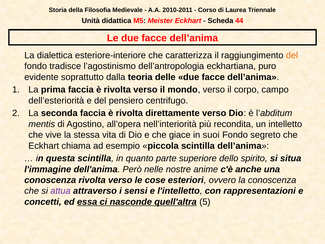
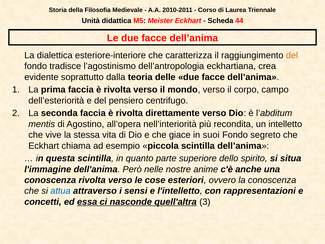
puro: puro -> crea
attua colour: purple -> blue
5: 5 -> 3
